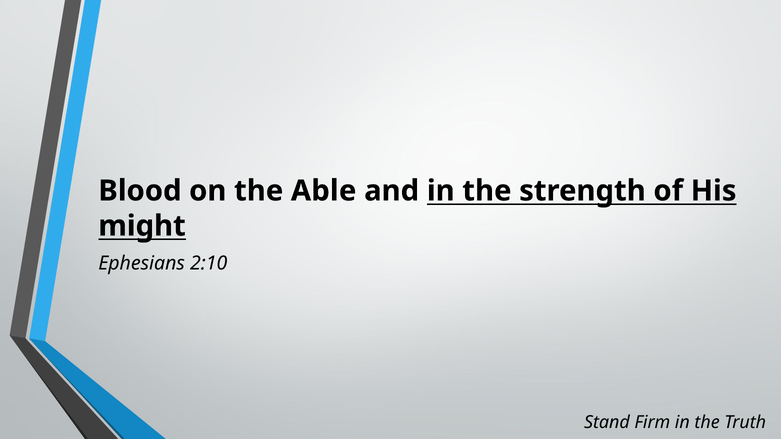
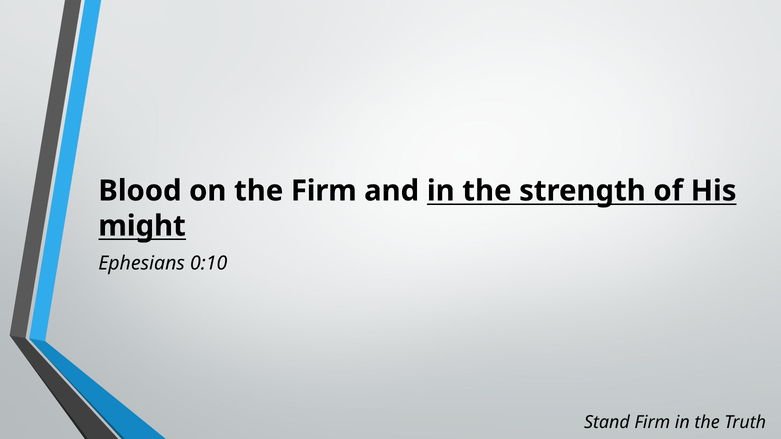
the Able: Able -> Firm
2:10: 2:10 -> 0:10
